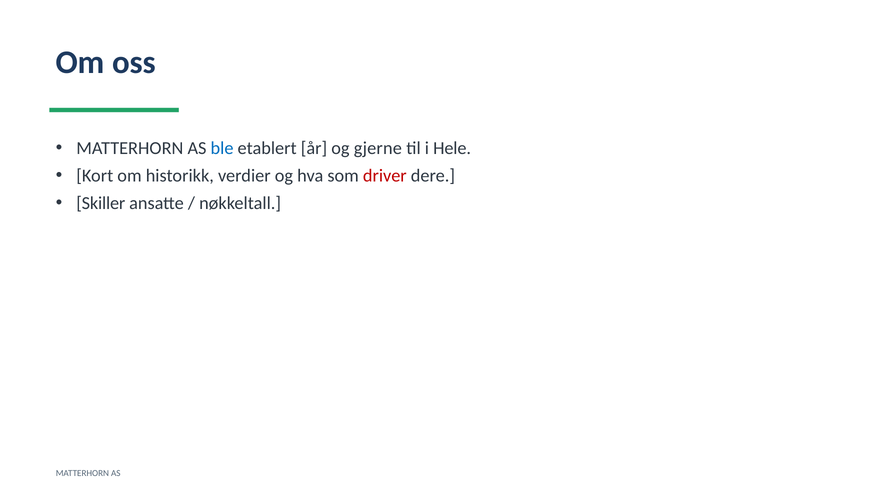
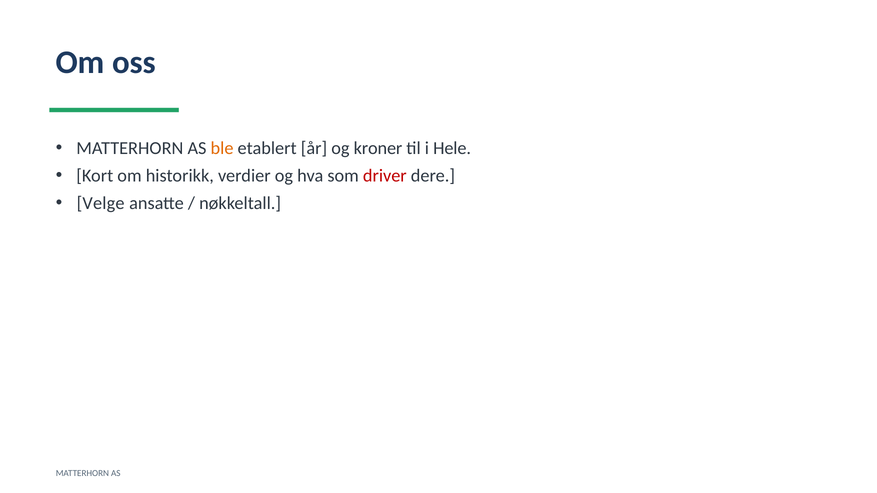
ble colour: blue -> orange
gjerne: gjerne -> kroner
Skiller: Skiller -> Velge
